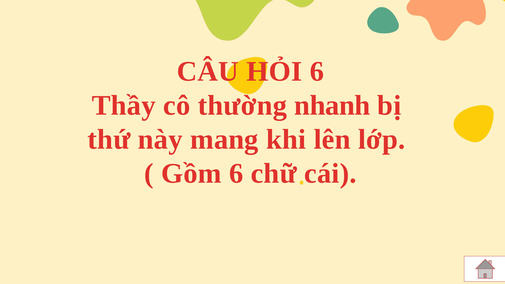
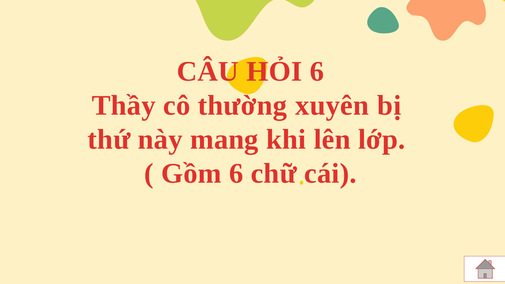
nhanh: nhanh -> xuyên
